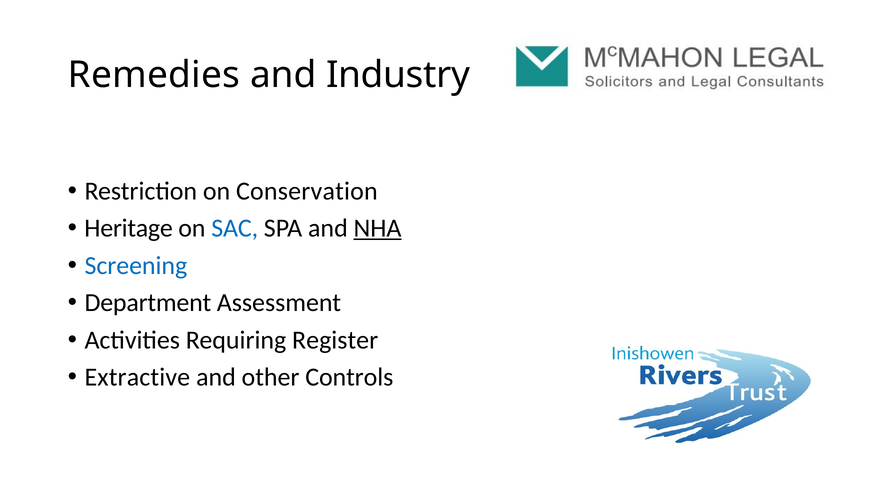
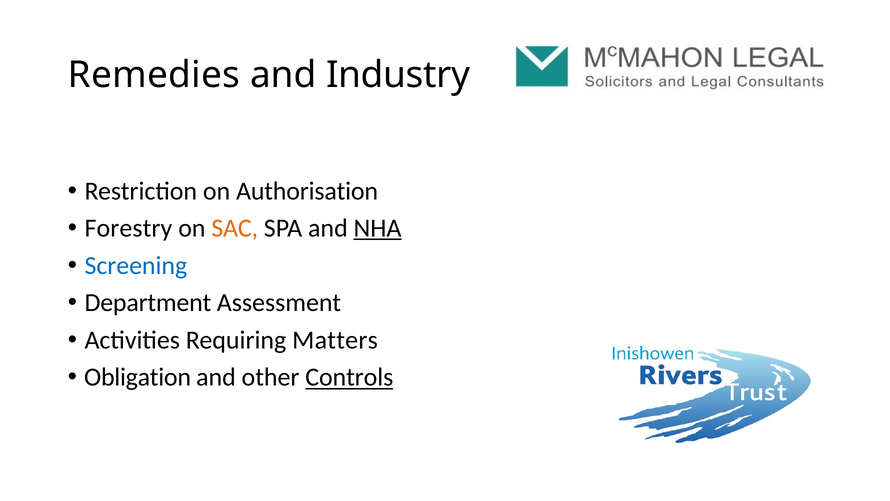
Conservation: Conservation -> Authorisation
Heritage: Heritage -> Forestry
SAC colour: blue -> orange
Register: Register -> Matters
Extractive: Extractive -> Obligation
Controls underline: none -> present
